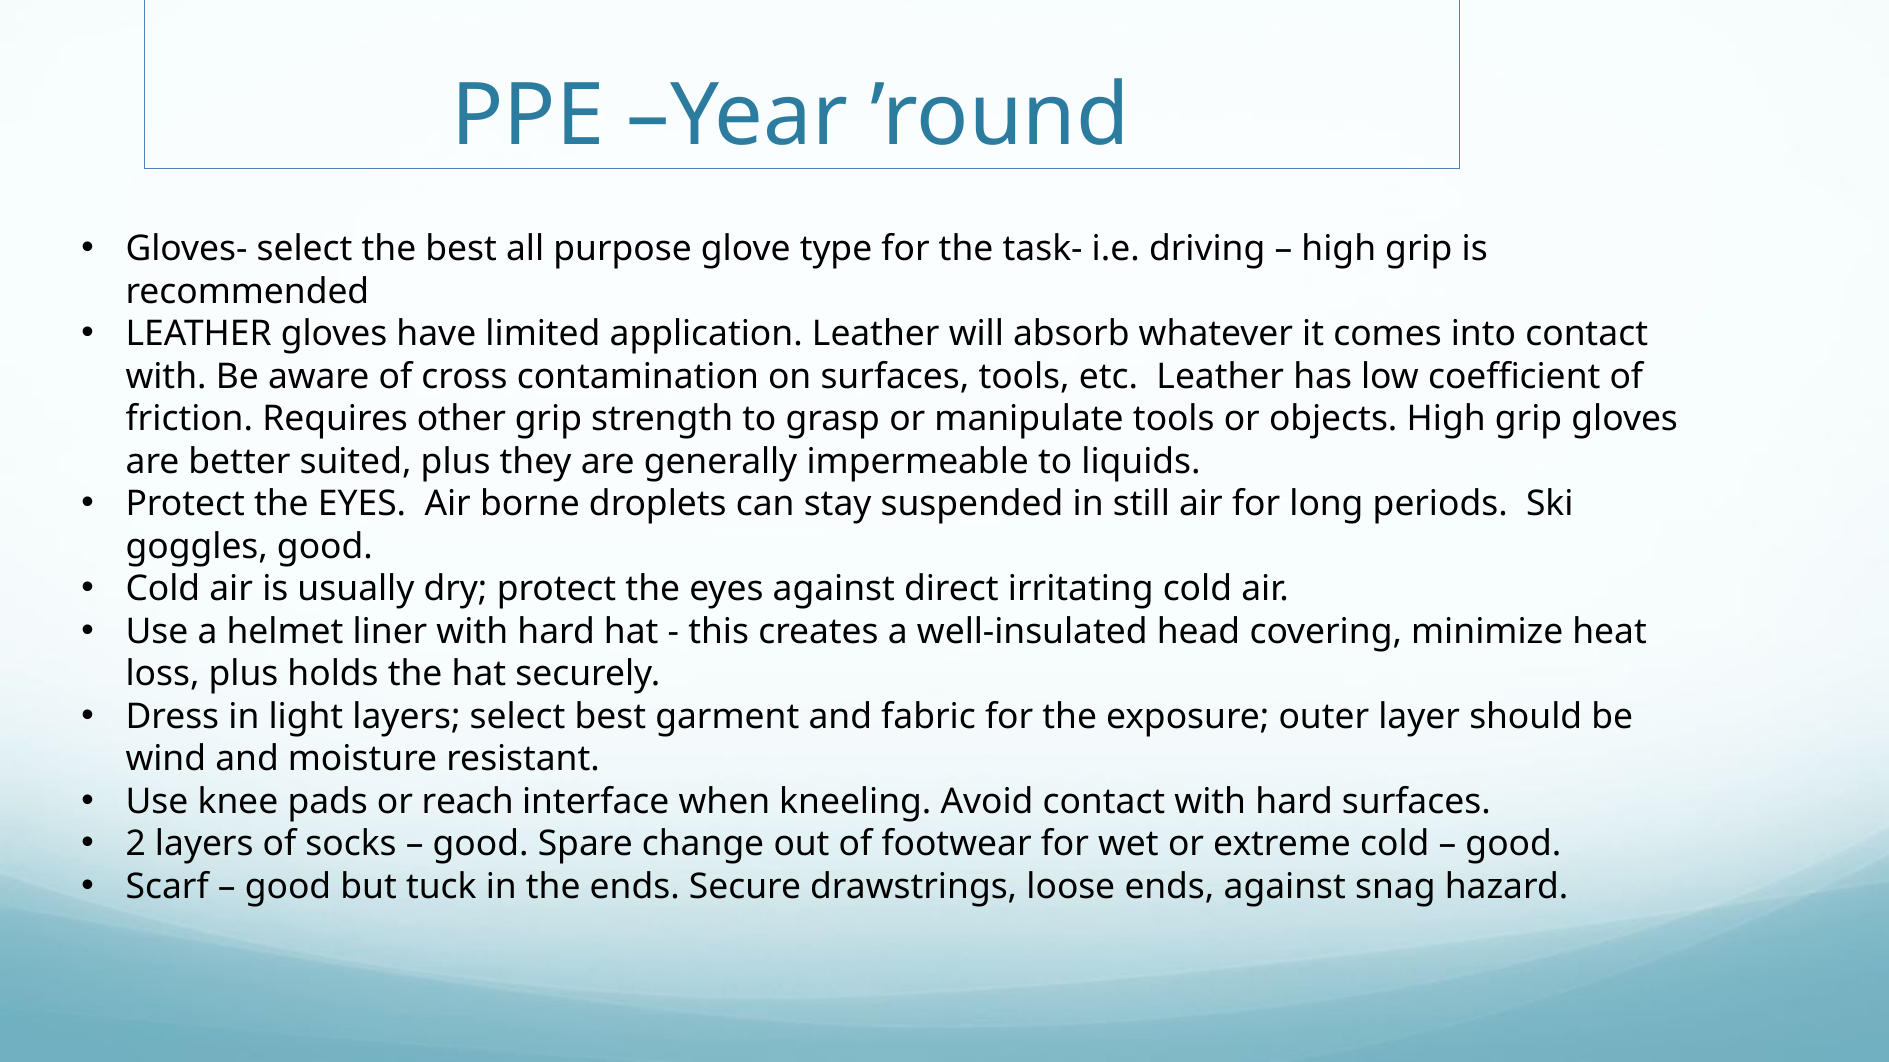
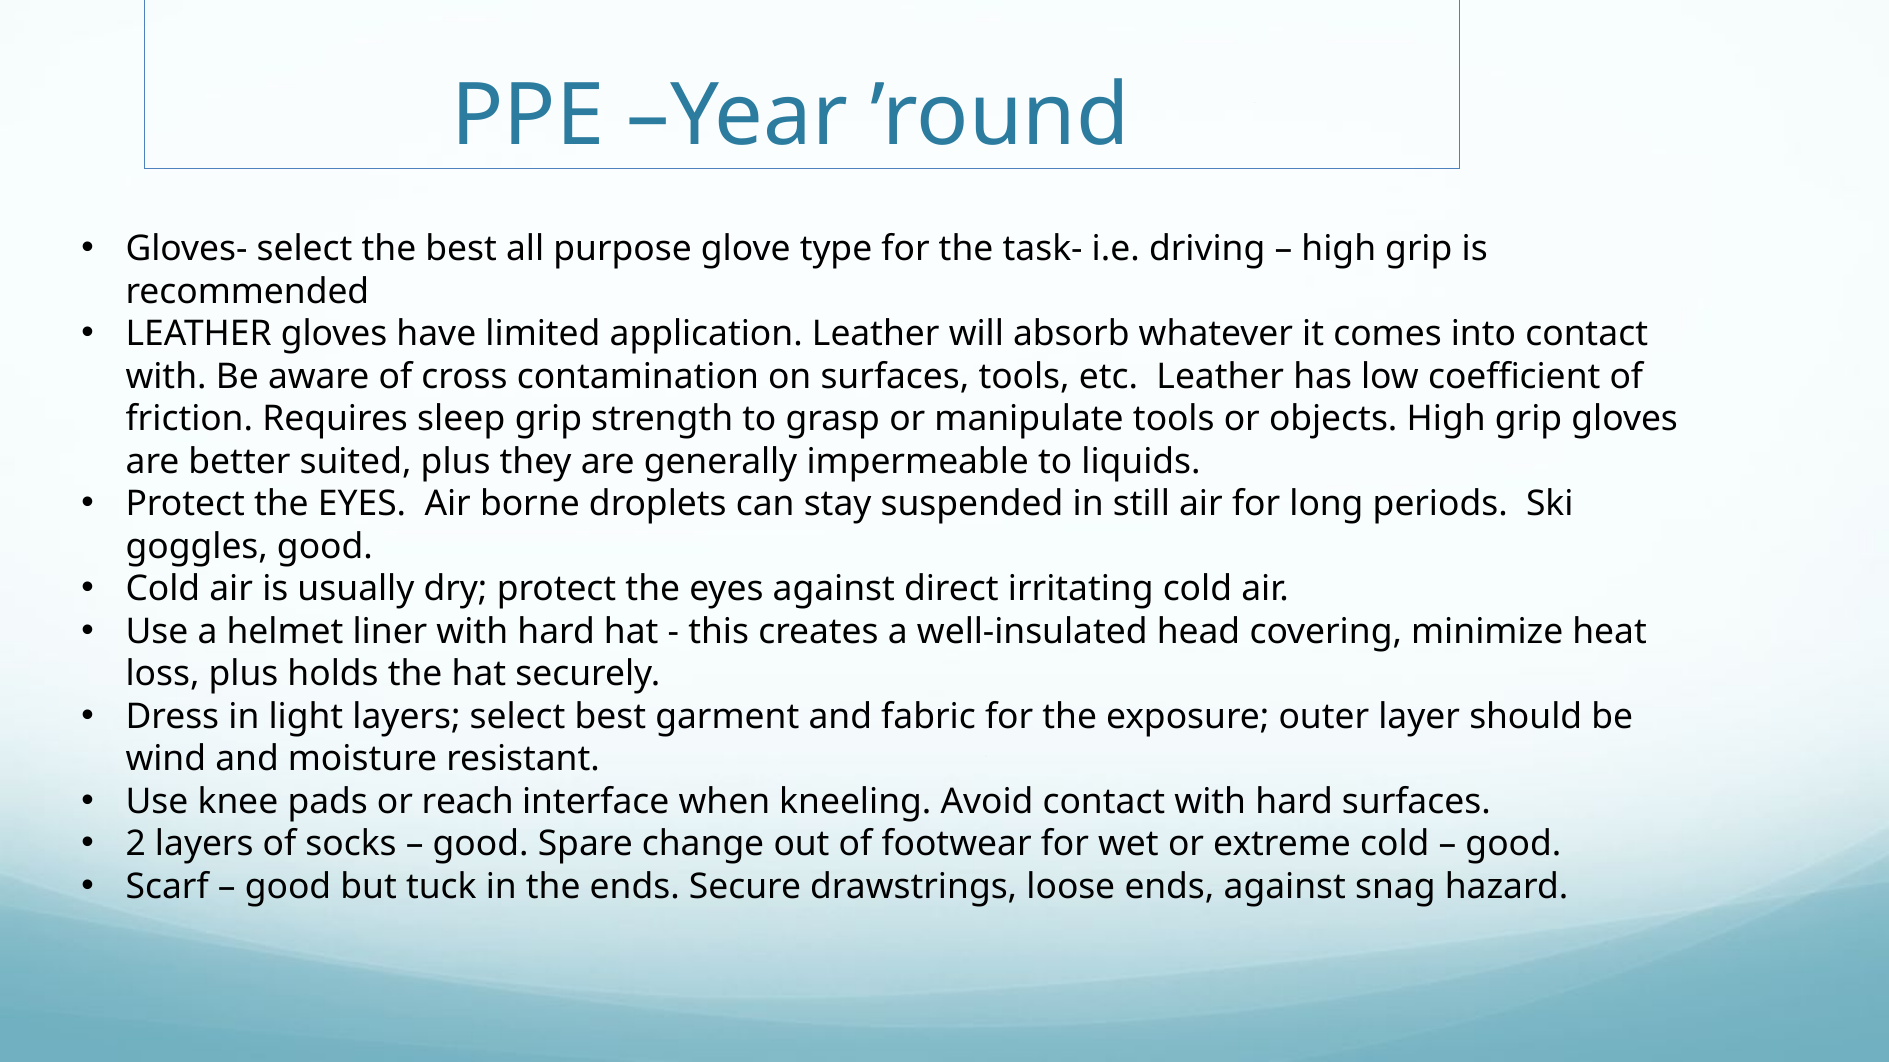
other: other -> sleep
